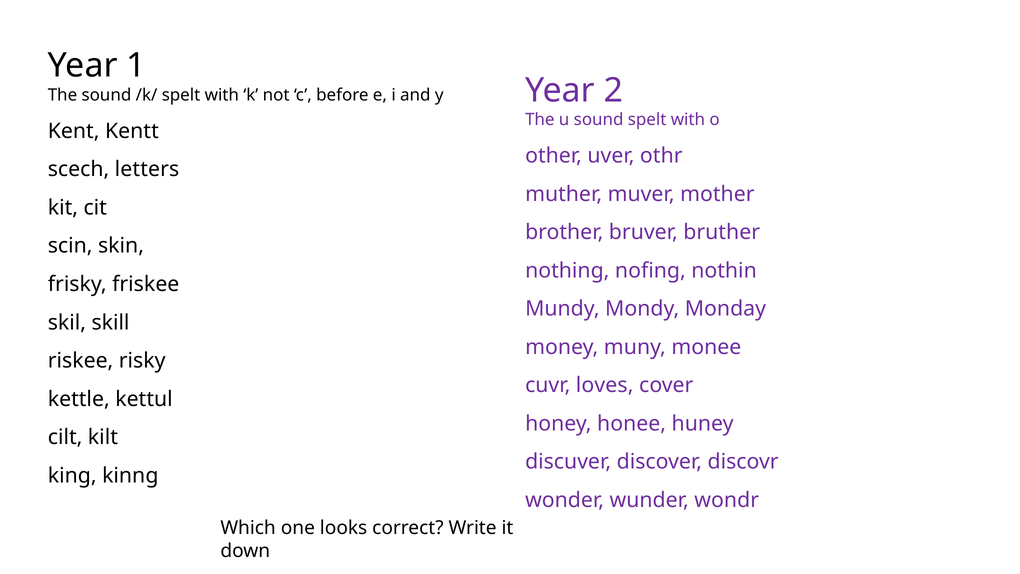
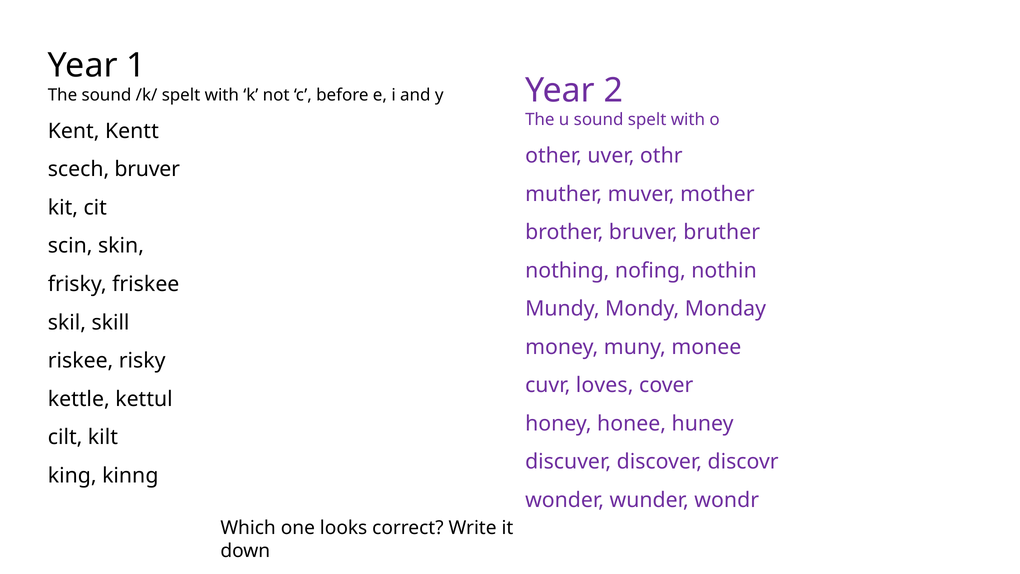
scech letters: letters -> bruver
